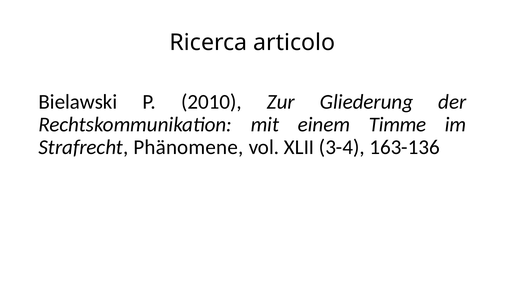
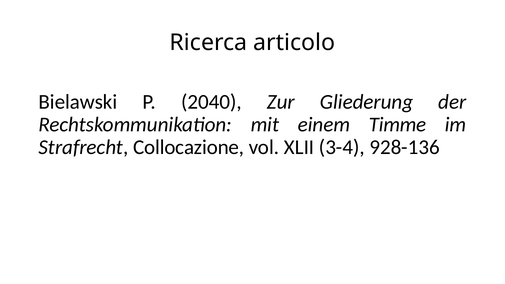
2010: 2010 -> 2040
Phänomene: Phänomene -> Collocazione
163-136: 163-136 -> 928-136
